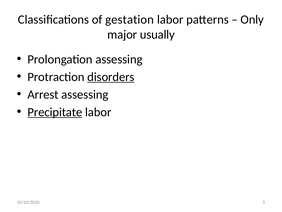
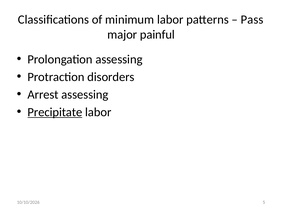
gestation: gestation -> minimum
Only: Only -> Pass
usually: usually -> painful
disorders underline: present -> none
